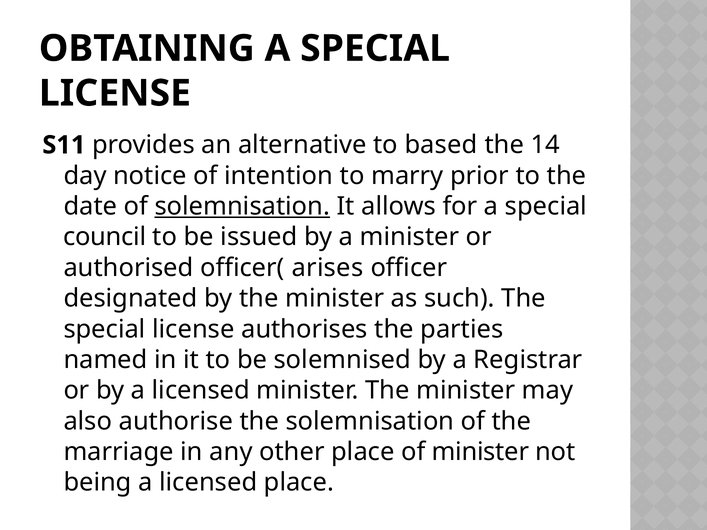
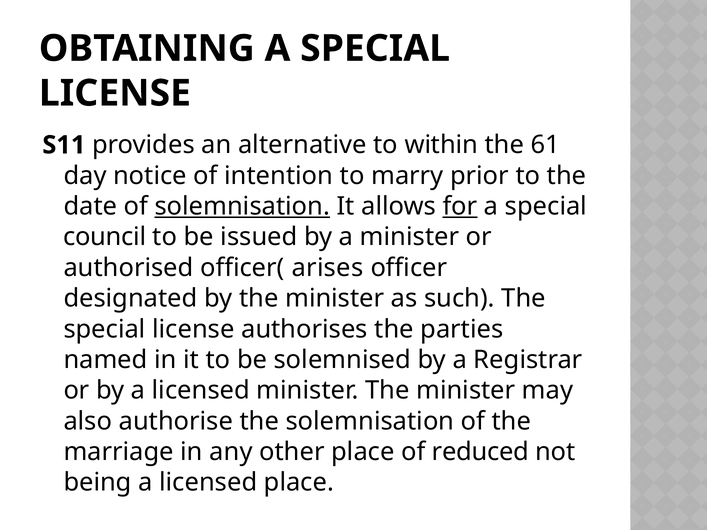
based: based -> within
14: 14 -> 61
for underline: none -> present
of minister: minister -> reduced
